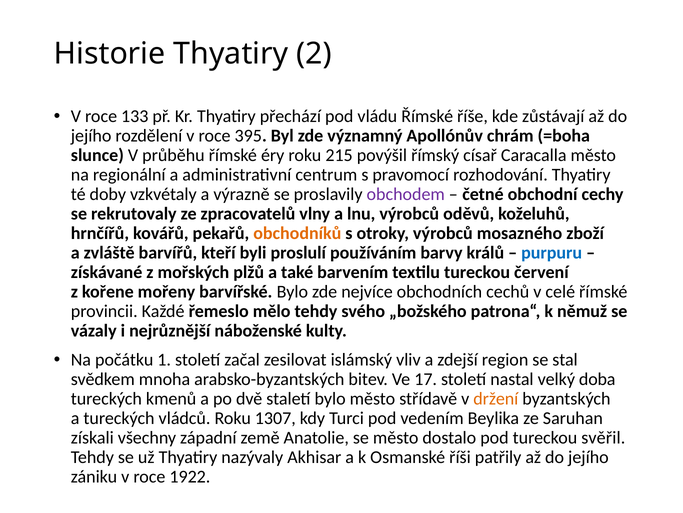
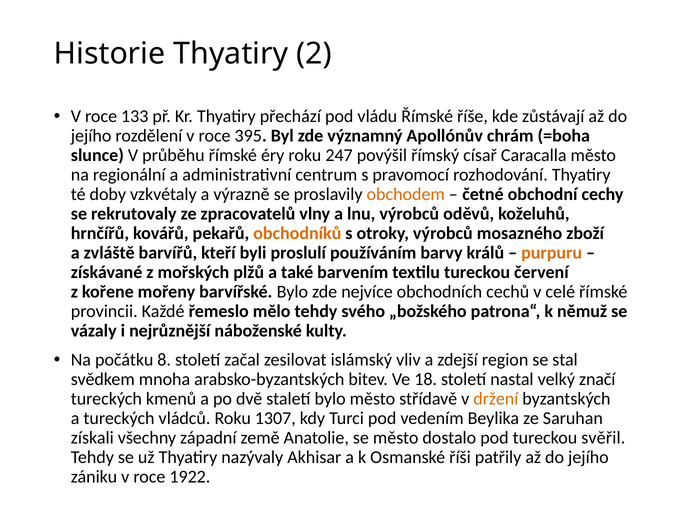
215: 215 -> 247
obchodem colour: purple -> orange
purpuru colour: blue -> orange
1: 1 -> 8
17: 17 -> 18
doba: doba -> značí
